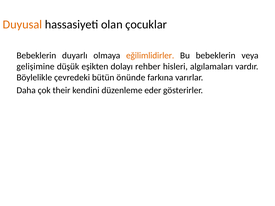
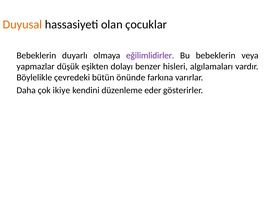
eğilimlidirler colour: orange -> purple
gelişimine: gelişimine -> yapmazlar
rehber: rehber -> benzer
their: their -> ikiye
